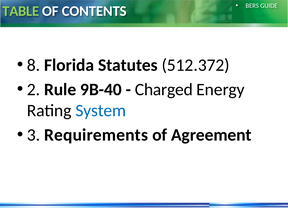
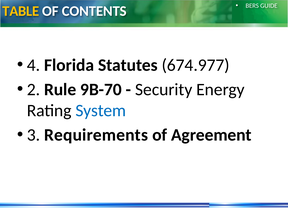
TABLE colour: light green -> yellow
8: 8 -> 4
512.372: 512.372 -> 674.977
9B-40: 9B-40 -> 9B-70
Charged: Charged -> Security
